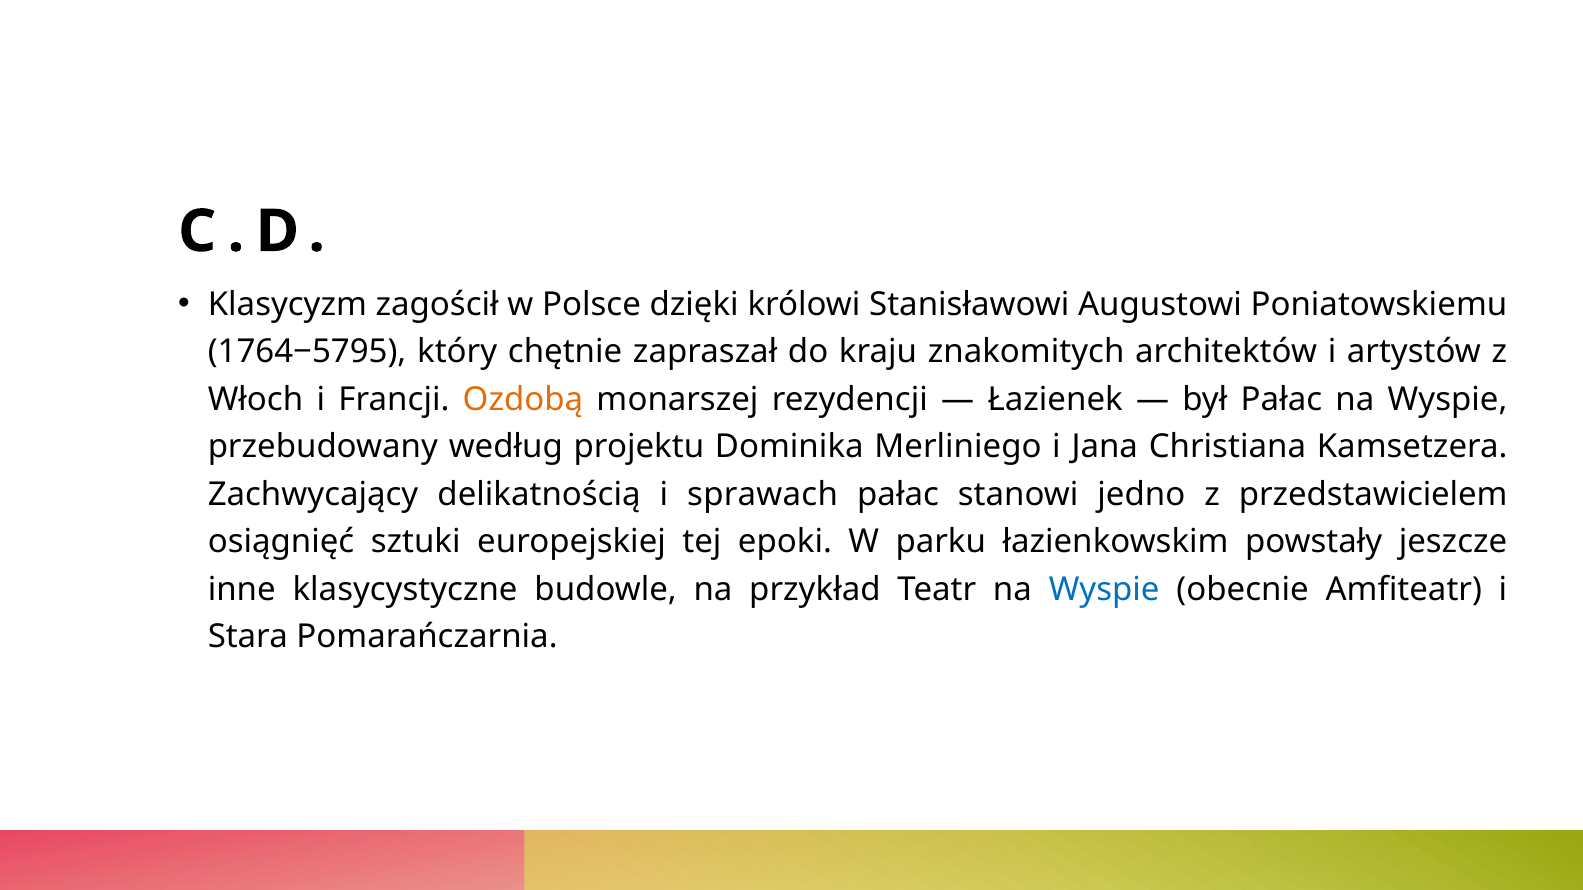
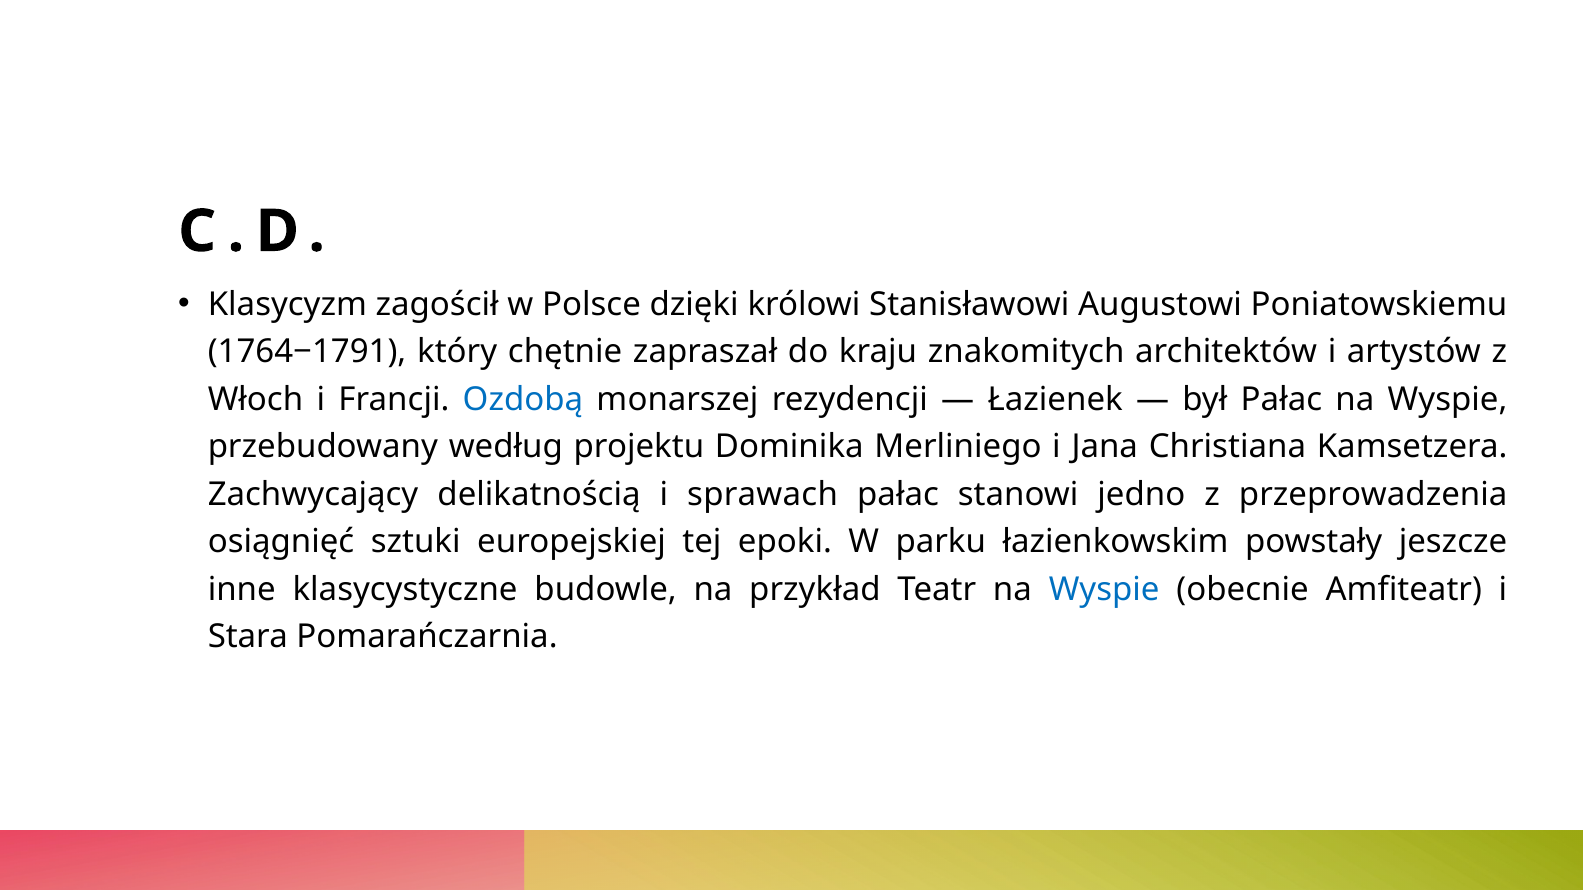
1764−5795: 1764−5795 -> 1764−1791
Ozdobą colour: orange -> blue
przedstawicielem: przedstawicielem -> przeprowadzenia
